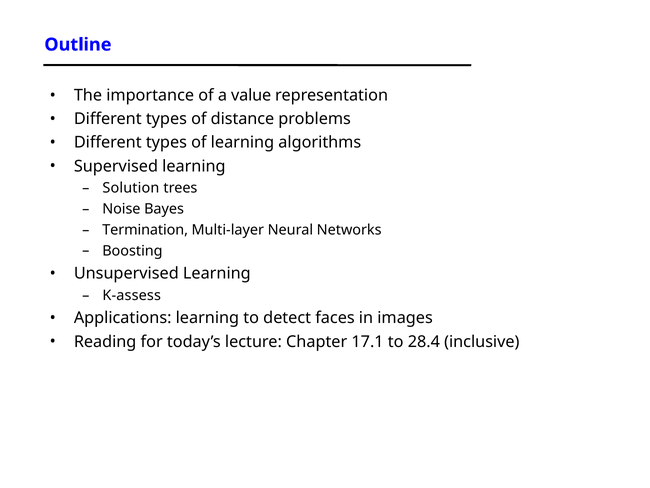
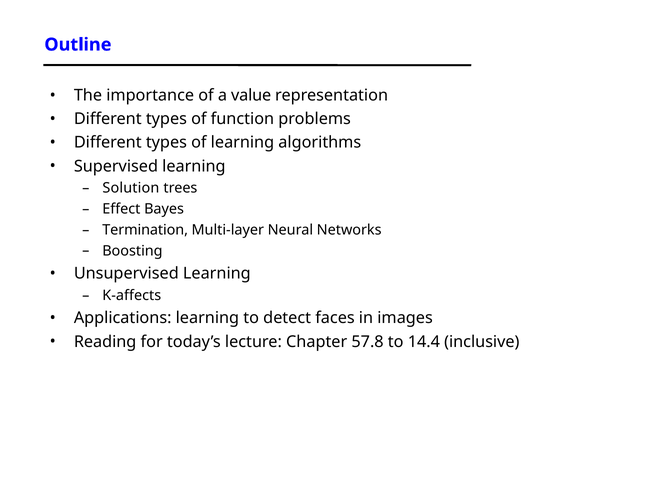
distance: distance -> function
Noise: Noise -> Effect
K-assess: K-assess -> K-affects
17.1: 17.1 -> 57.8
28.4: 28.4 -> 14.4
